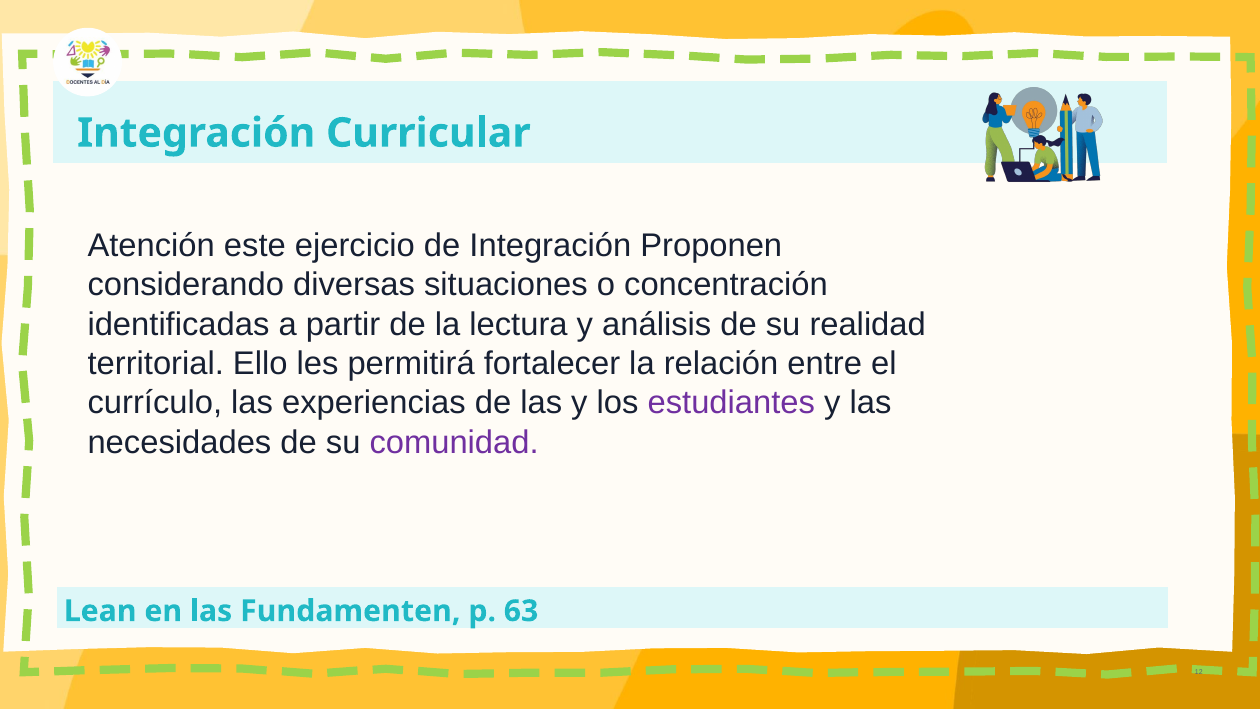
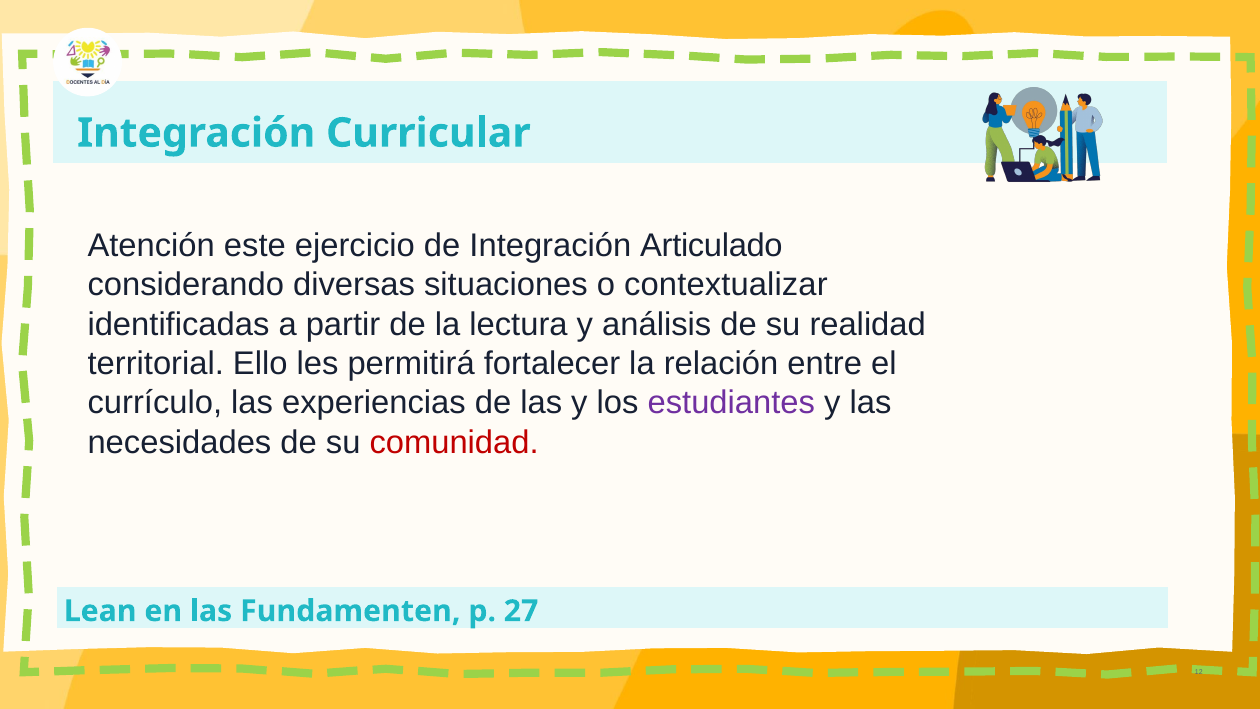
Proponen: Proponen -> Articulado
concentración: concentración -> contextualizar
comunidad colour: purple -> red
63: 63 -> 27
